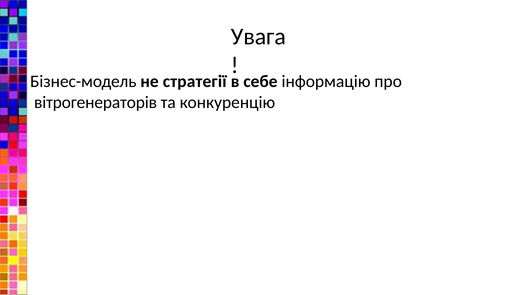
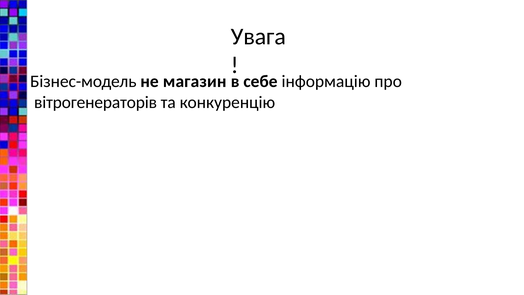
стратегії: стратегії -> магазин
